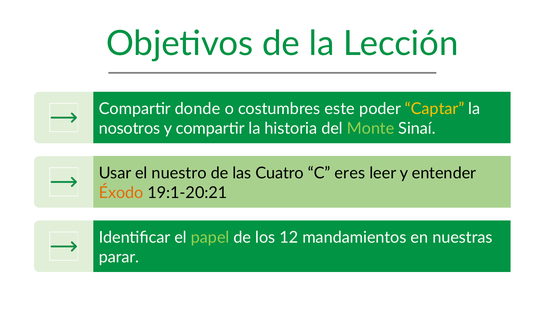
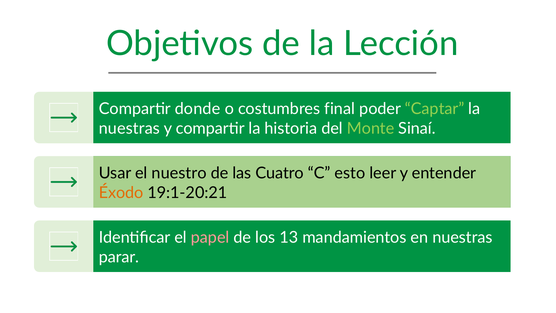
este: este -> final
Captar colour: yellow -> light green
nosotros at (129, 128): nosotros -> nuestras
eres: eres -> esto
papel colour: light green -> pink
12: 12 -> 13
